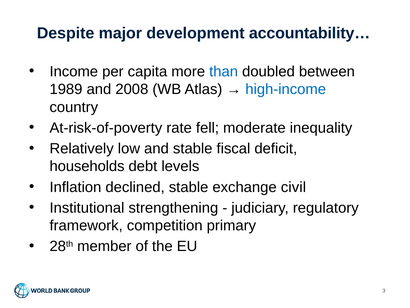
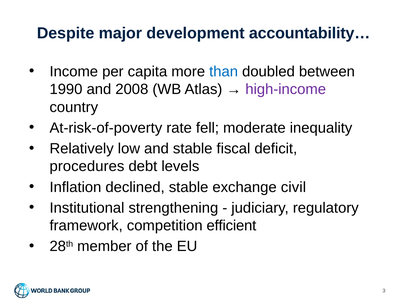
1989: 1989 -> 1990
high-income colour: blue -> purple
households: households -> procedures
primary: primary -> efficient
